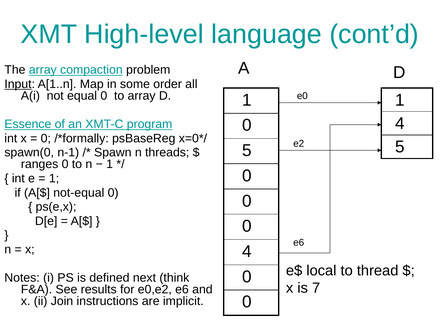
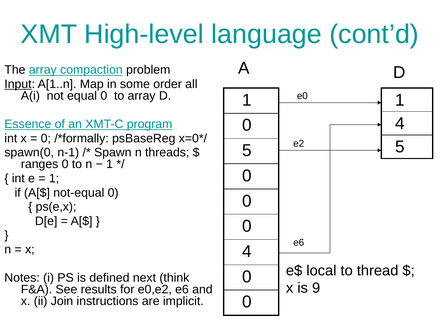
7: 7 -> 9
